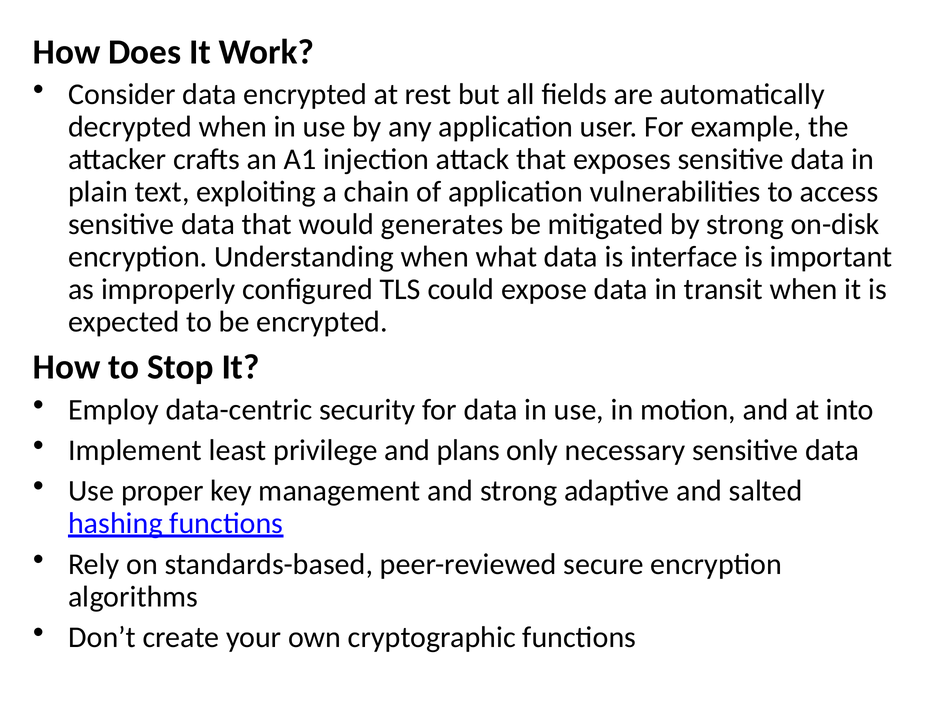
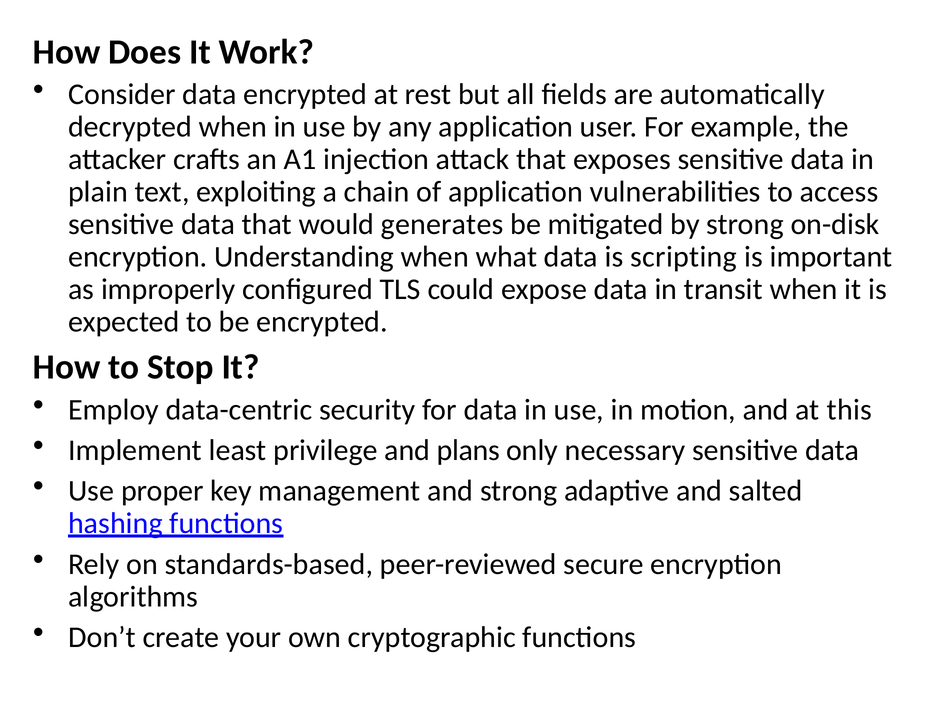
interface: interface -> scripting
into: into -> this
